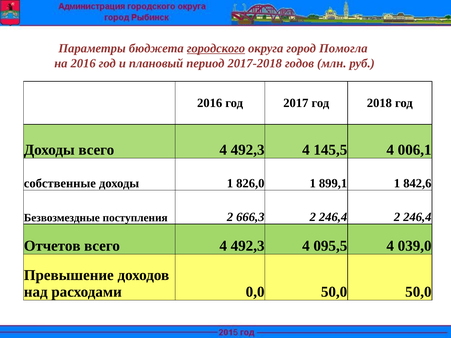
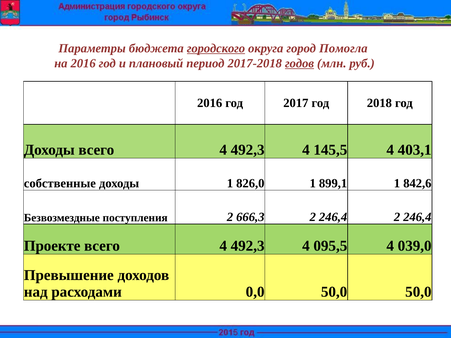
годов underline: none -> present
006,1: 006,1 -> 403,1
Отчетов: Отчетов -> Проекте
